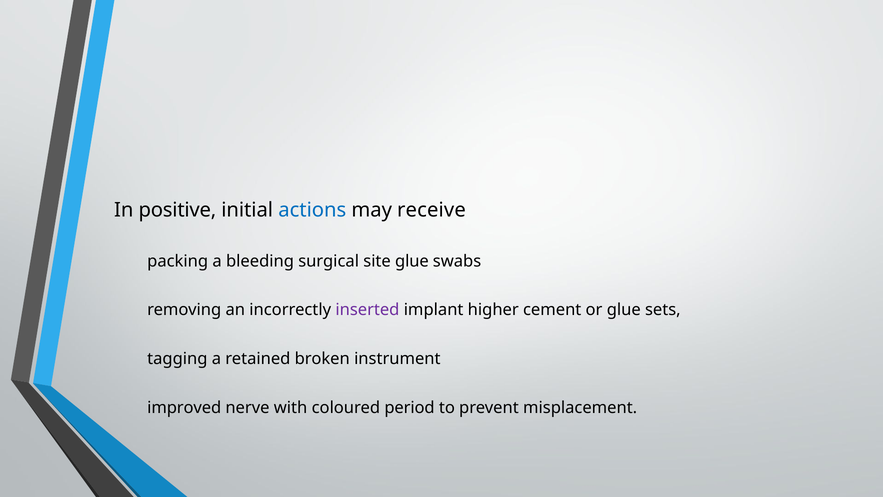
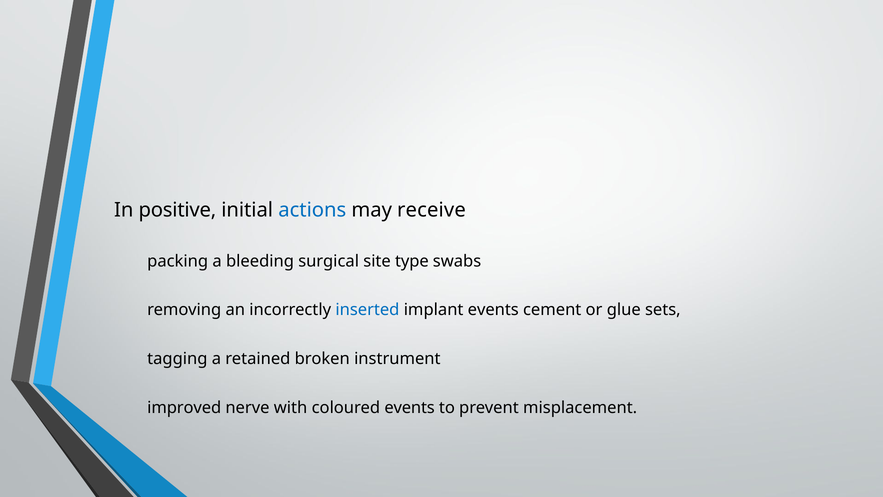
site glue: glue -> type
inserted colour: purple -> blue
implant higher: higher -> events
coloured period: period -> events
